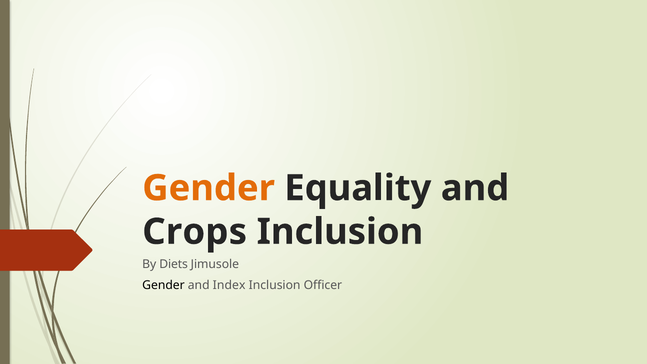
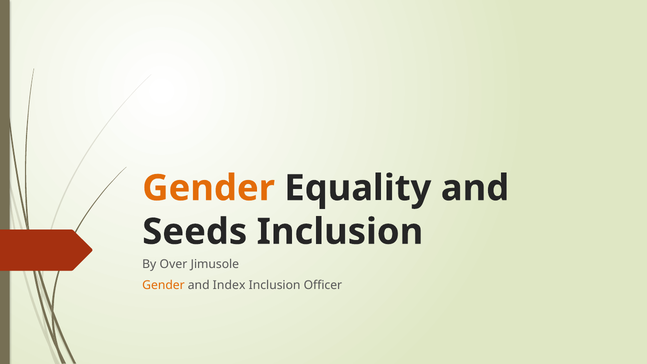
Crops: Crops -> Seeds
Diets: Diets -> Over
Gender at (163, 285) colour: black -> orange
